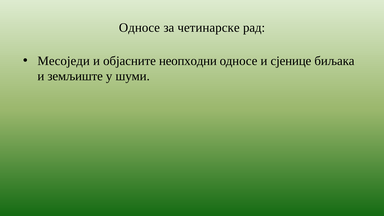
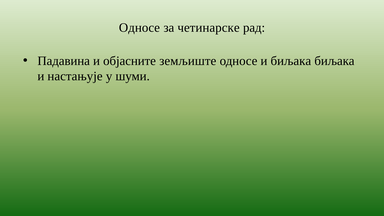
Месоједи: Месоједи -> Падавина
неопходни: неопходни -> земљиште
и сјенице: сјенице -> биљака
земљиште: земљиште -> настањује
